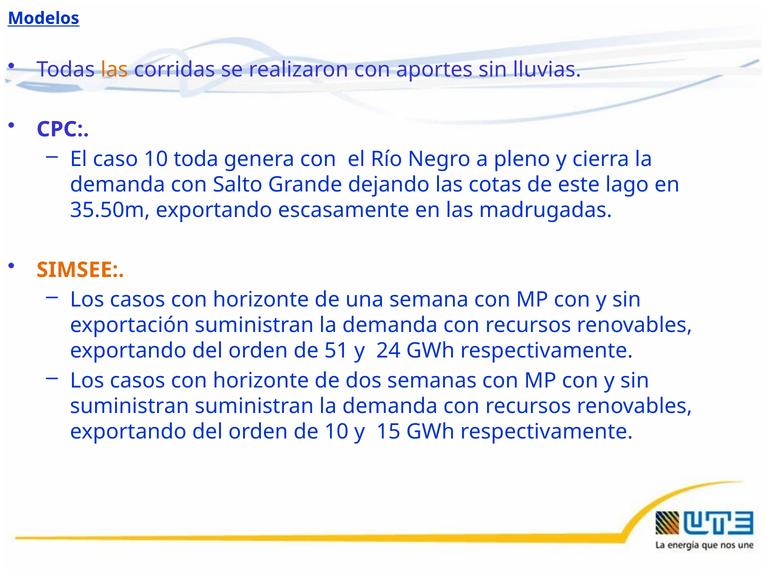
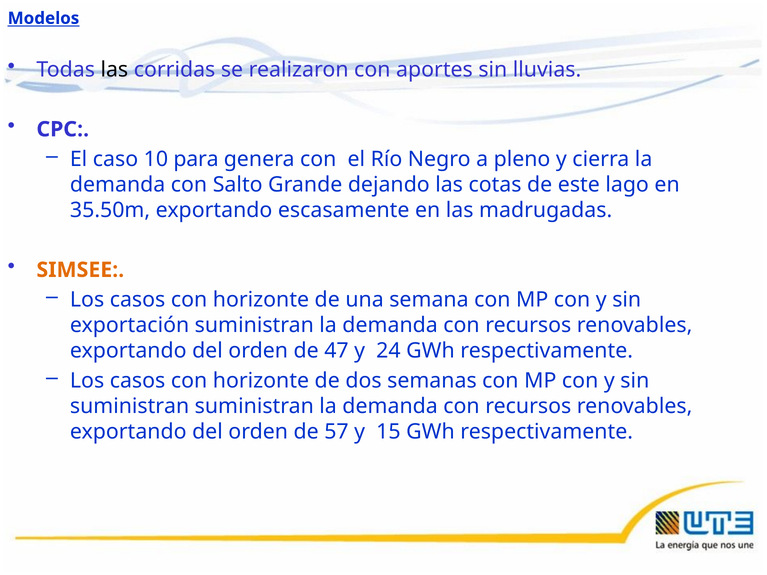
las at (114, 70) colour: orange -> black
toda: toda -> para
51: 51 -> 47
de 10: 10 -> 57
